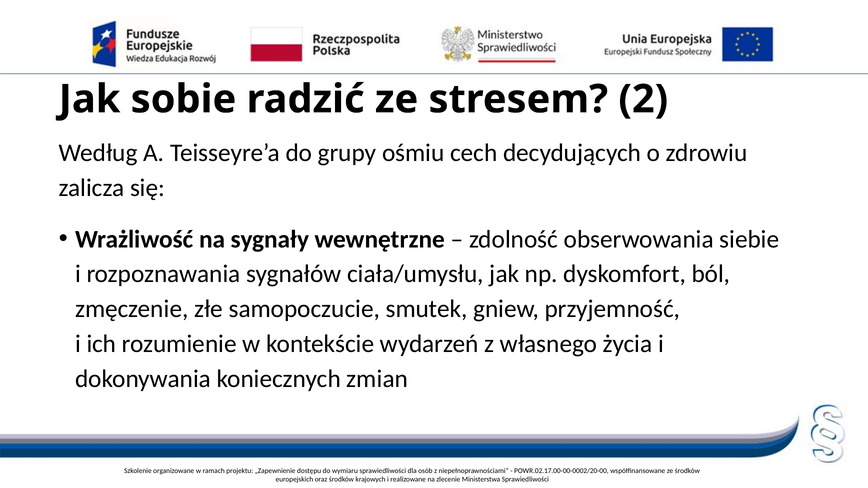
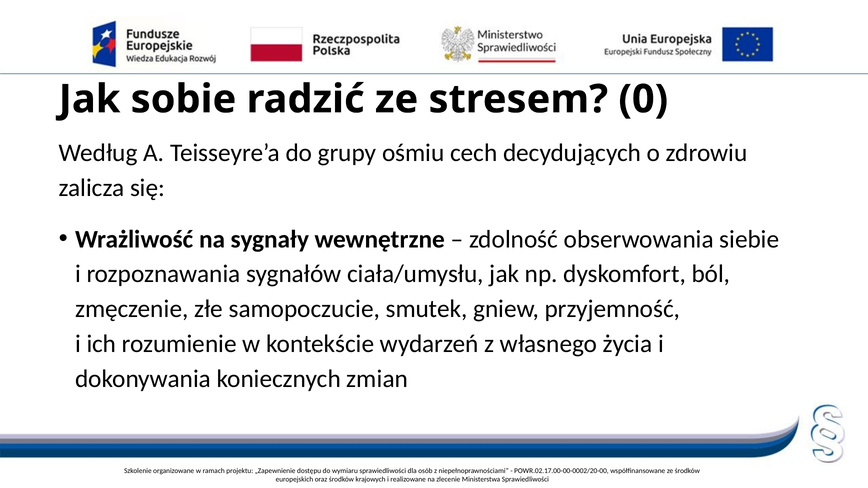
2: 2 -> 0
